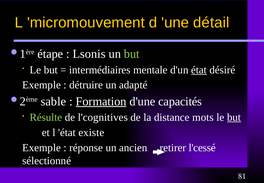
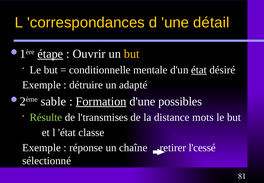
micromouvement: micromouvement -> correspondances
étape underline: none -> present
Lsonis: Lsonis -> Ouvrir
but at (132, 54) colour: light green -> yellow
intermédiaires: intermédiaires -> conditionnelle
capacités: capacités -> possibles
l'cognitives: l'cognitives -> l'transmises
but at (234, 117) underline: present -> none
existe: existe -> classe
ancien: ancien -> chaîne
